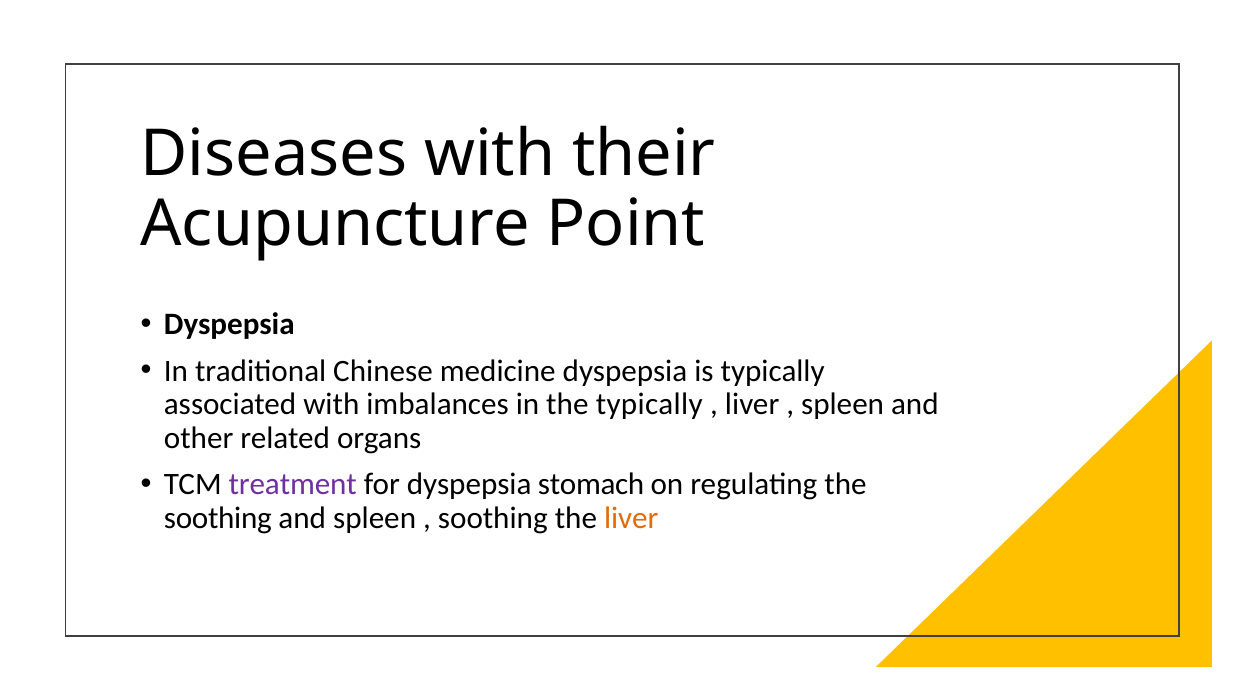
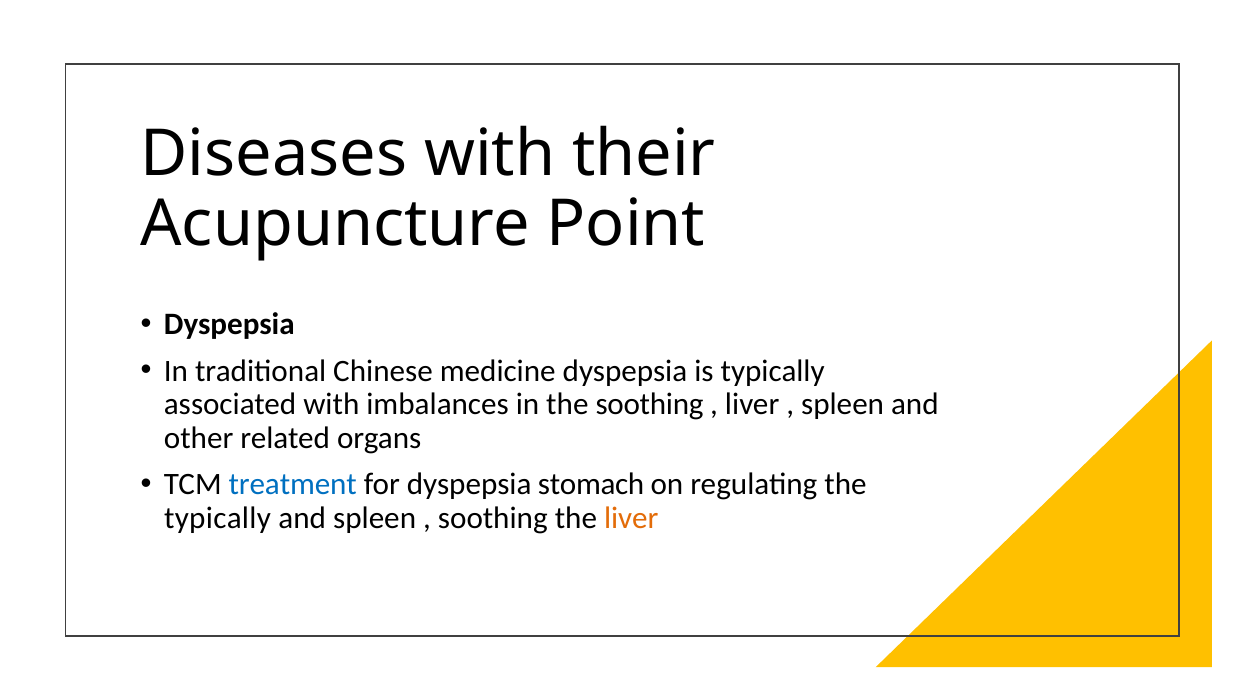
the typically: typically -> soothing
treatment colour: purple -> blue
soothing at (218, 519): soothing -> typically
